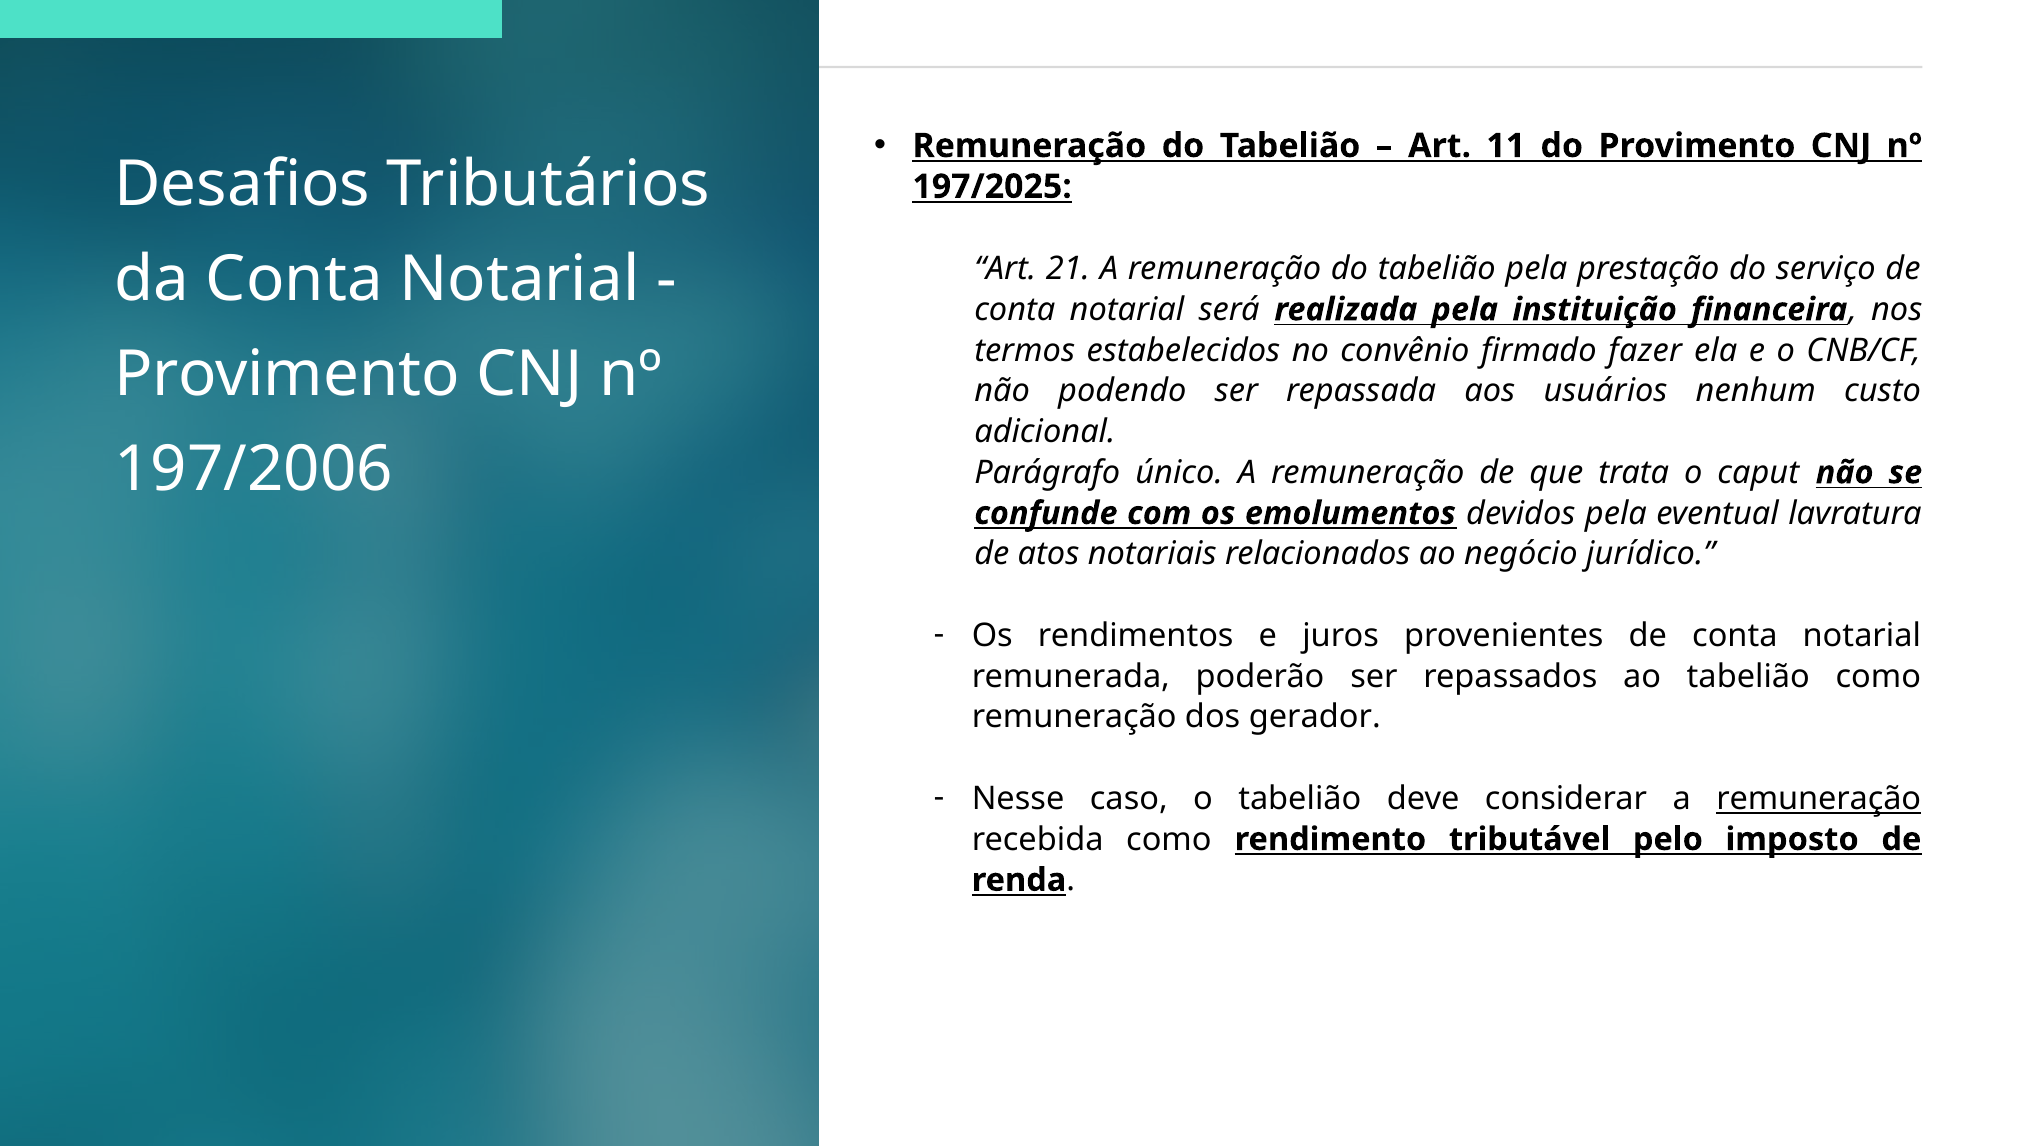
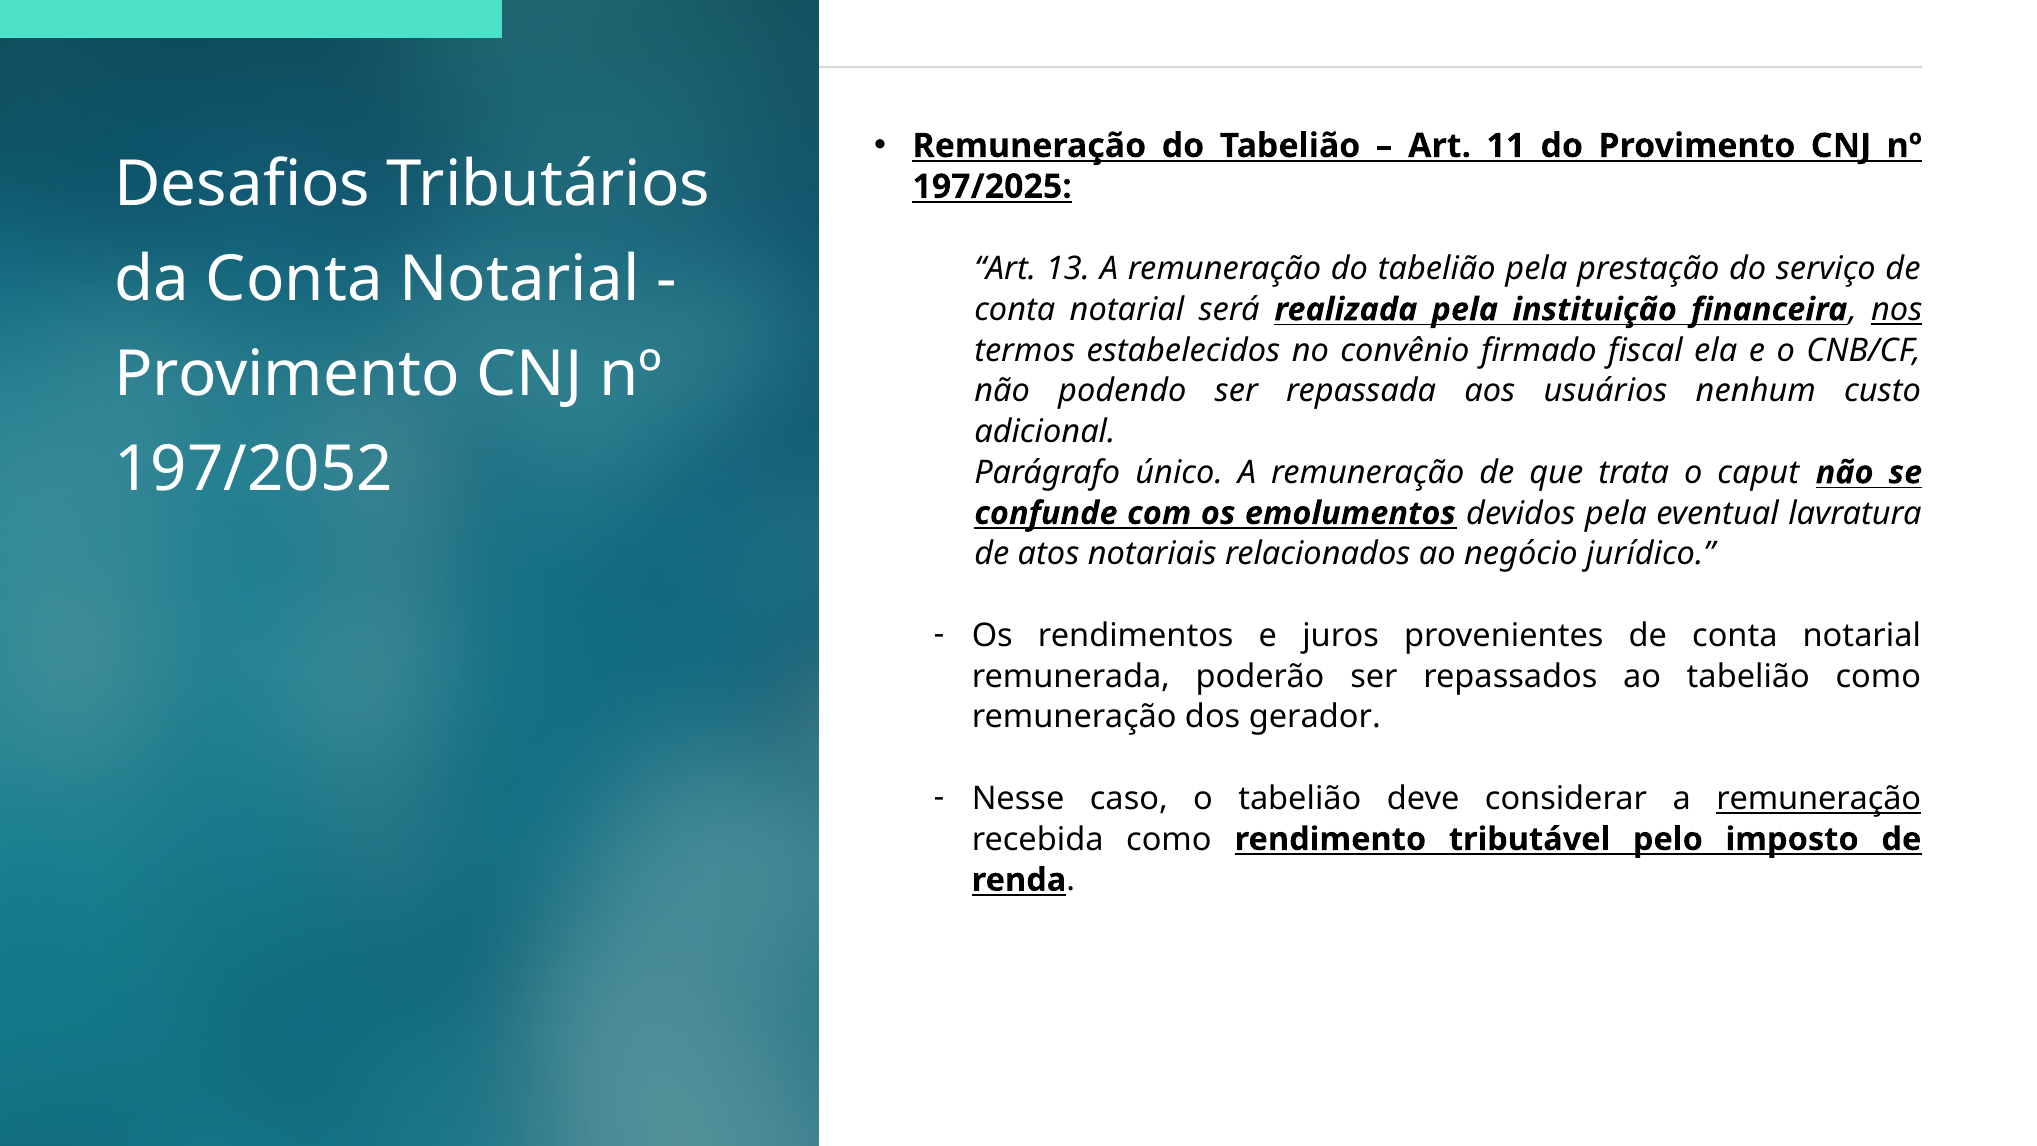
21: 21 -> 13
nos underline: none -> present
fazer: fazer -> fiscal
197/2006: 197/2006 -> 197/2052
